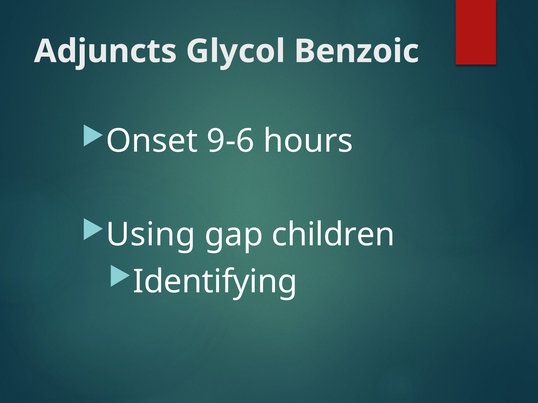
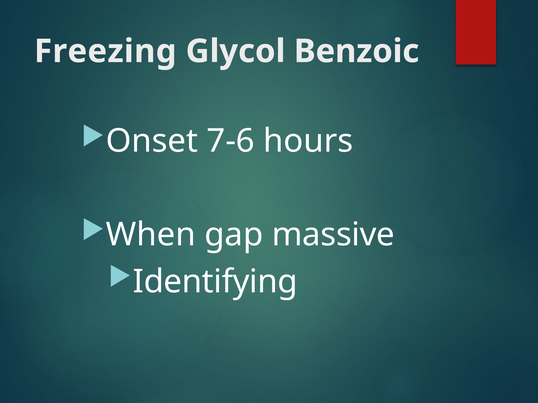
Adjuncts: Adjuncts -> Freezing
9-6: 9-6 -> 7-6
Using: Using -> When
children: children -> massive
